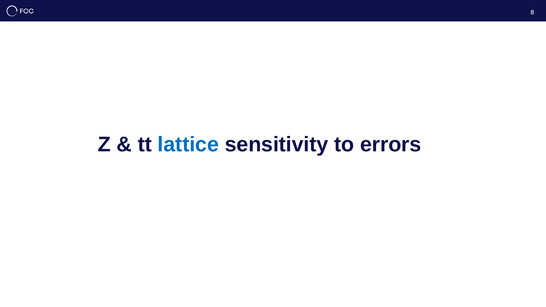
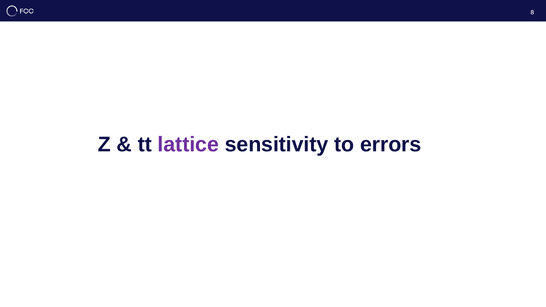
lattice colour: blue -> purple
